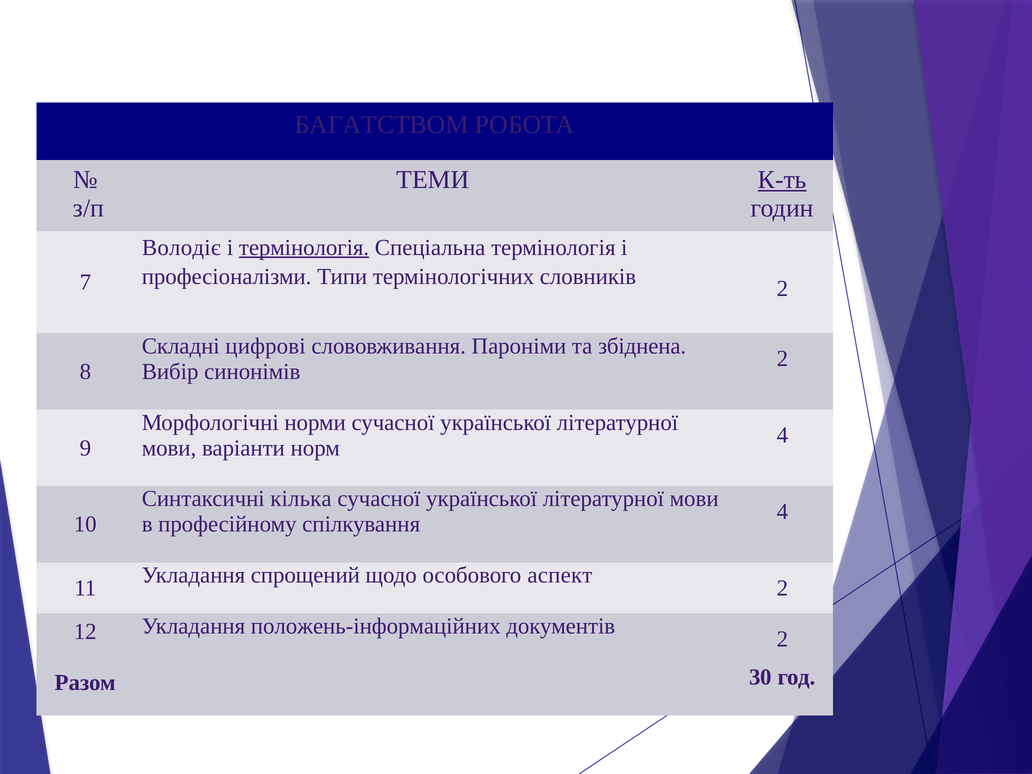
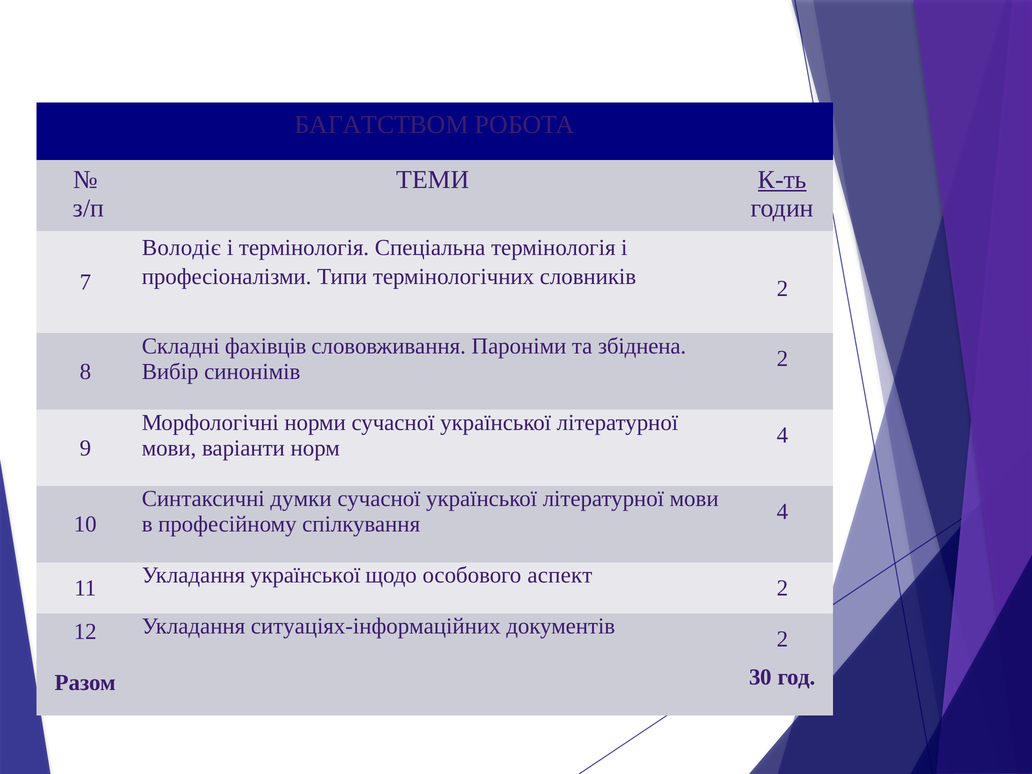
термінологія at (304, 248) underline: present -> none
цифрові: цифрові -> фахівців
кілька: кілька -> думки
Укладання спрощений: спрощений -> української
положень-інформаційних: положень-інформаційних -> ситуаціях-інформаційних
